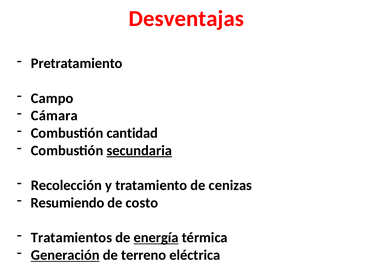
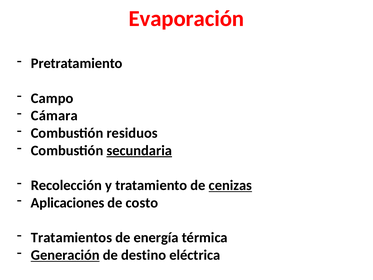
Desventajas: Desventajas -> Evaporación
cantidad: cantidad -> residuos
cenizas underline: none -> present
Resumiendo: Resumiendo -> Aplicaciones
energía underline: present -> none
terreno: terreno -> destino
